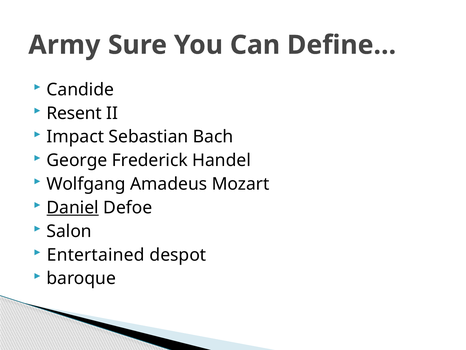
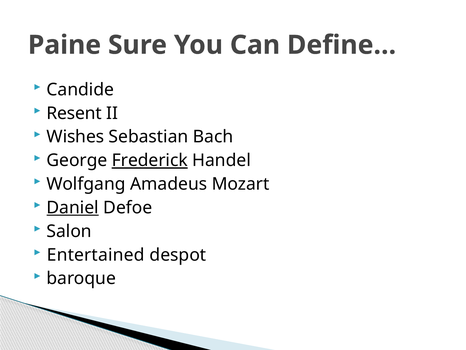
Army: Army -> Paine
Impact: Impact -> Wishes
Frederick underline: none -> present
